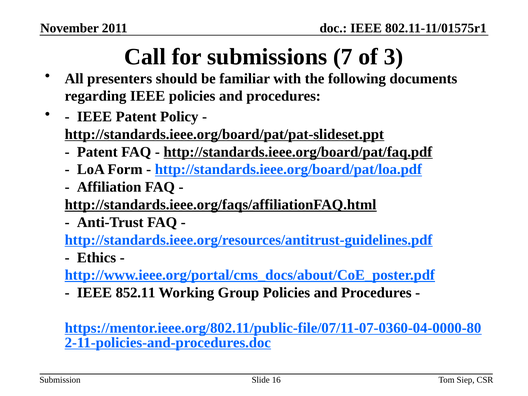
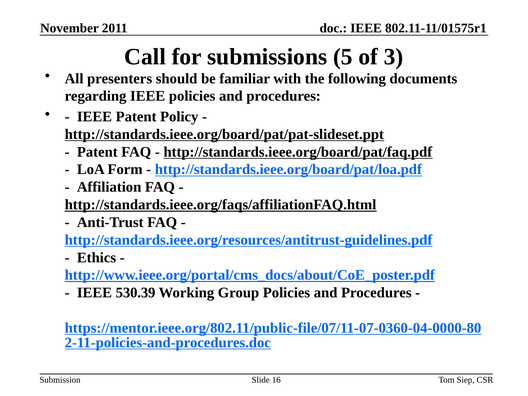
7: 7 -> 5
852.11: 852.11 -> 530.39
